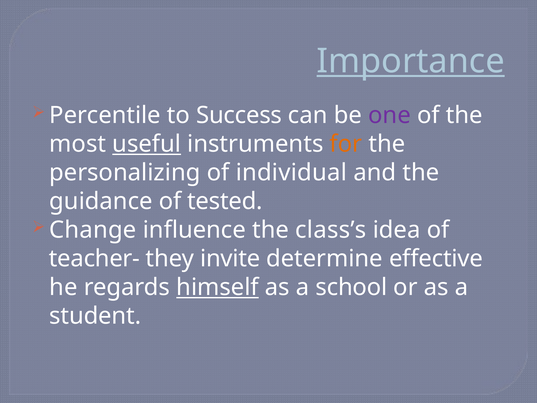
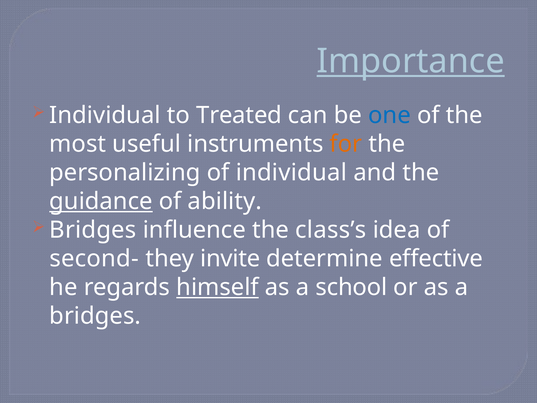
Percentile at (105, 115): Percentile -> Individual
Success: Success -> Treated
one colour: purple -> blue
useful underline: present -> none
guidance underline: none -> present
tested: tested -> ability
Change at (93, 230): Change -> Bridges
teacher-: teacher- -> second-
student at (95, 316): student -> bridges
